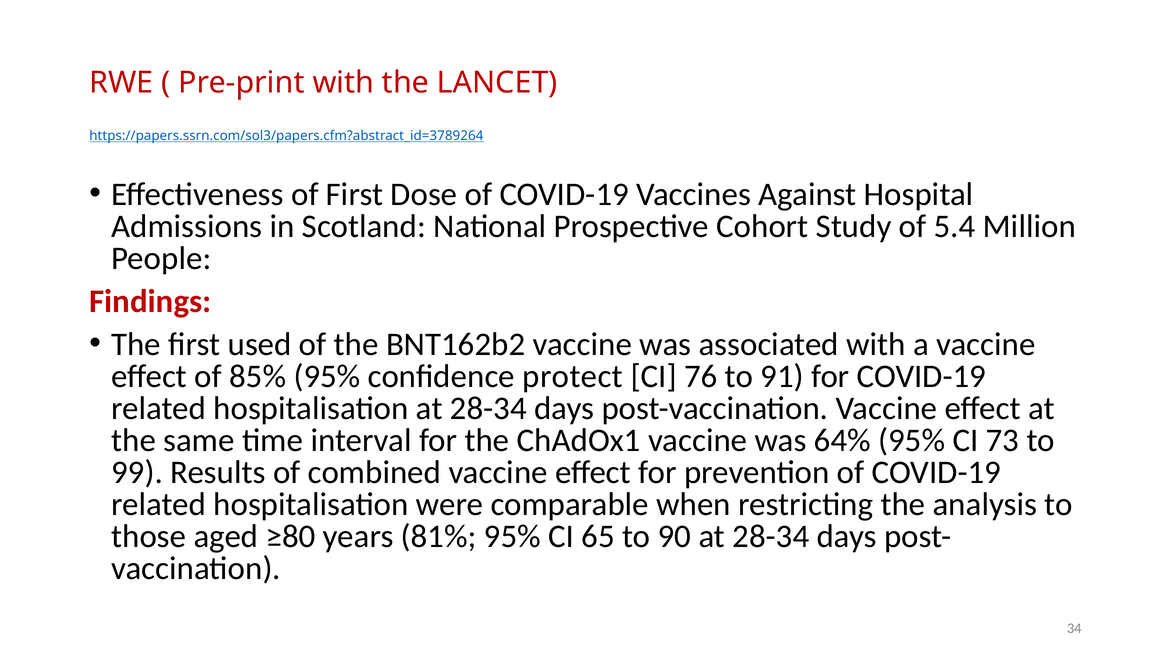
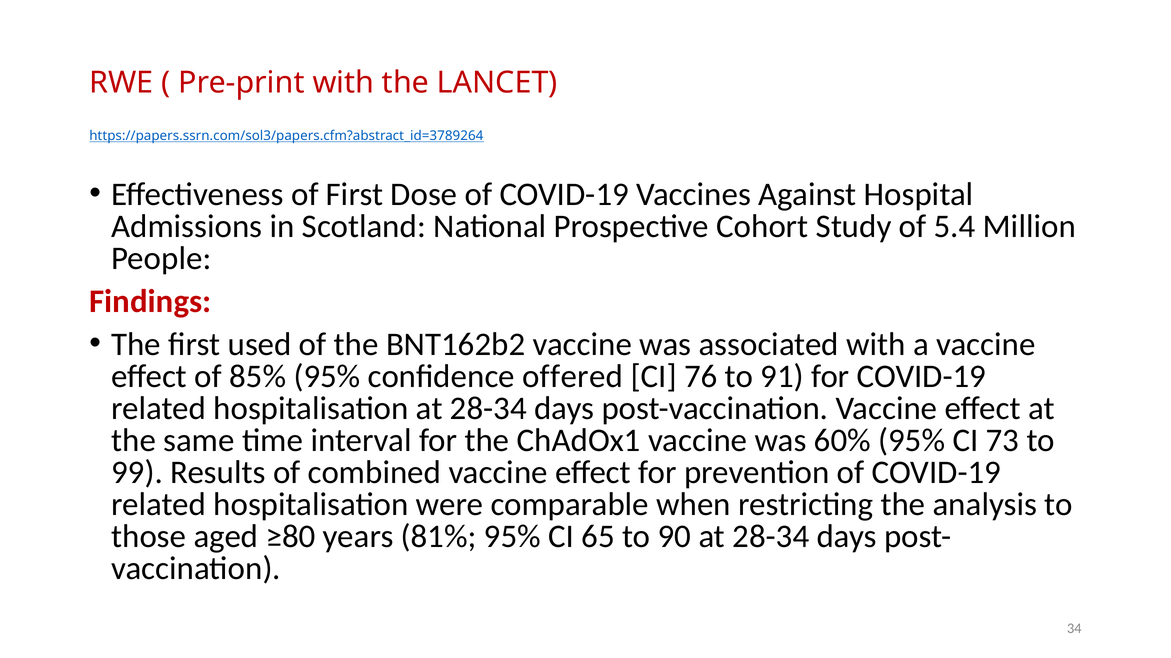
protect: protect -> offered
64%: 64% -> 60%
